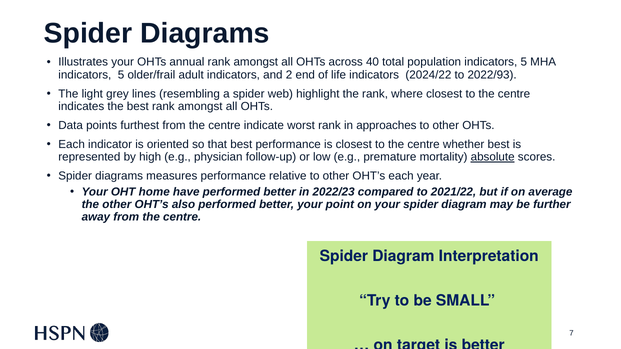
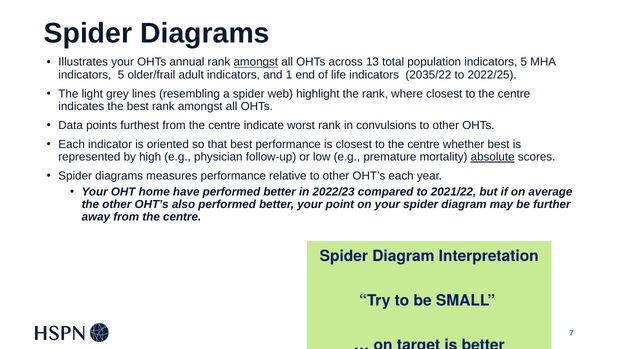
amongst at (256, 62) underline: none -> present
40: 40 -> 13
2: 2 -> 1
2024/22: 2024/22 -> 2035/22
2022/93: 2022/93 -> 2022/25
approaches: approaches -> convulsions
